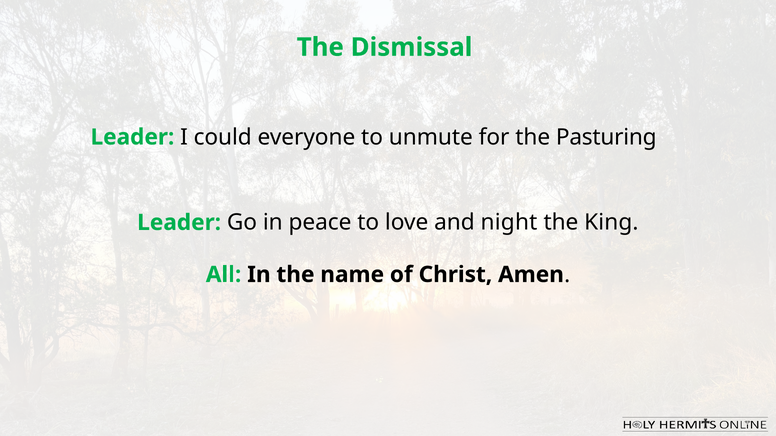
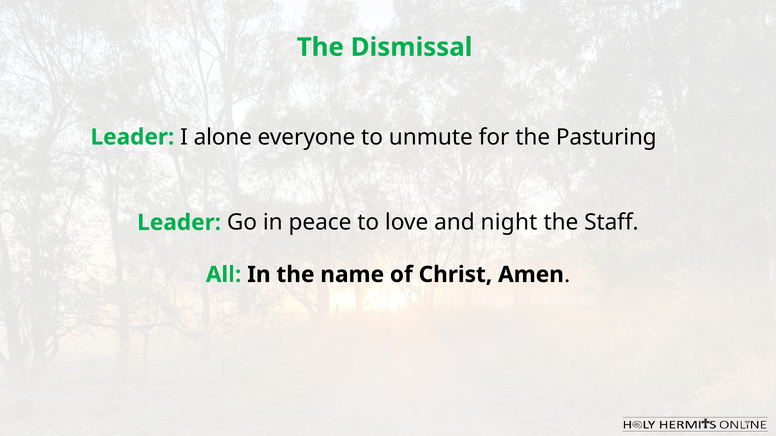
could: could -> alone
King: King -> Staff
